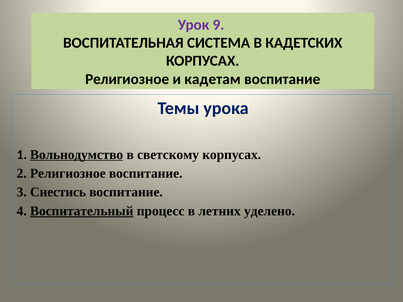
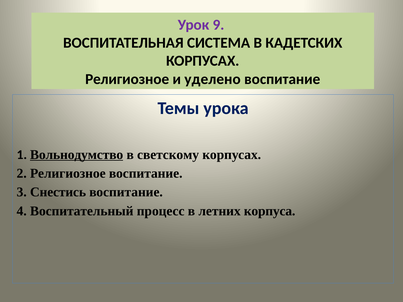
кадетам: кадетам -> уделено
Воспитательный underline: present -> none
уделено: уделено -> корпуса
